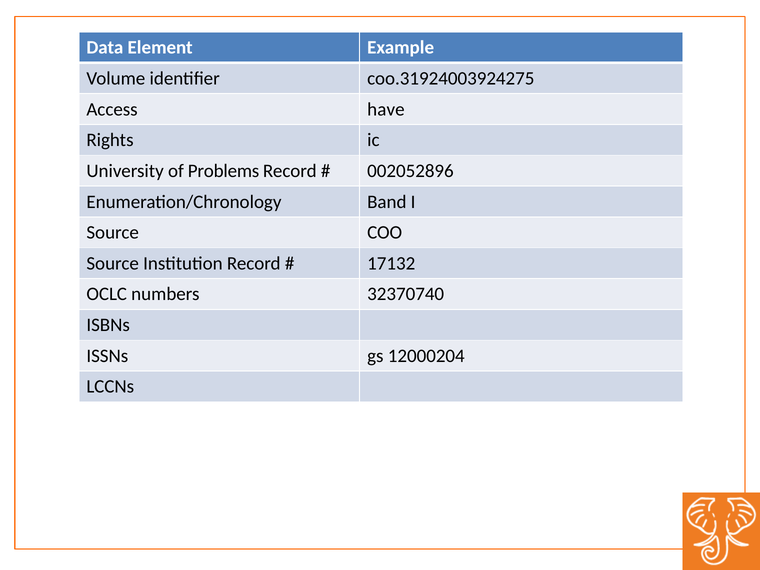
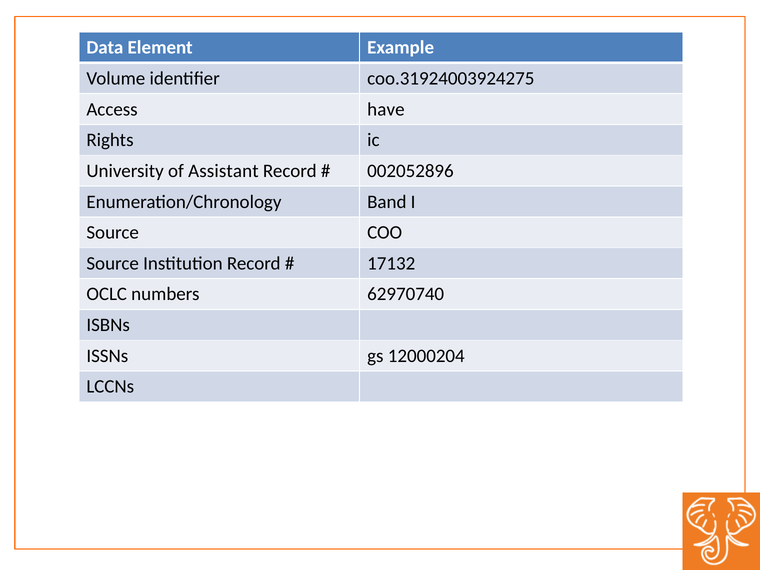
Problems: Problems -> Assistant
32370740: 32370740 -> 62970740
